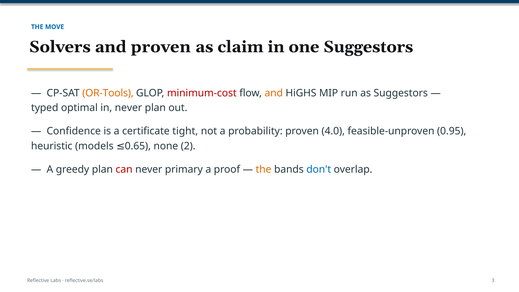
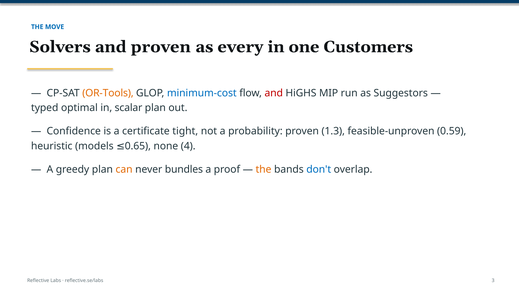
claim: claim -> every
one Suggestors: Suggestors -> Customers
minimum-cost colour: red -> blue
and at (274, 93) colour: orange -> red
in never: never -> scalar
4.0: 4.0 -> 1.3
0.95: 0.95 -> 0.59
2: 2 -> 4
can colour: red -> orange
primary: primary -> bundles
